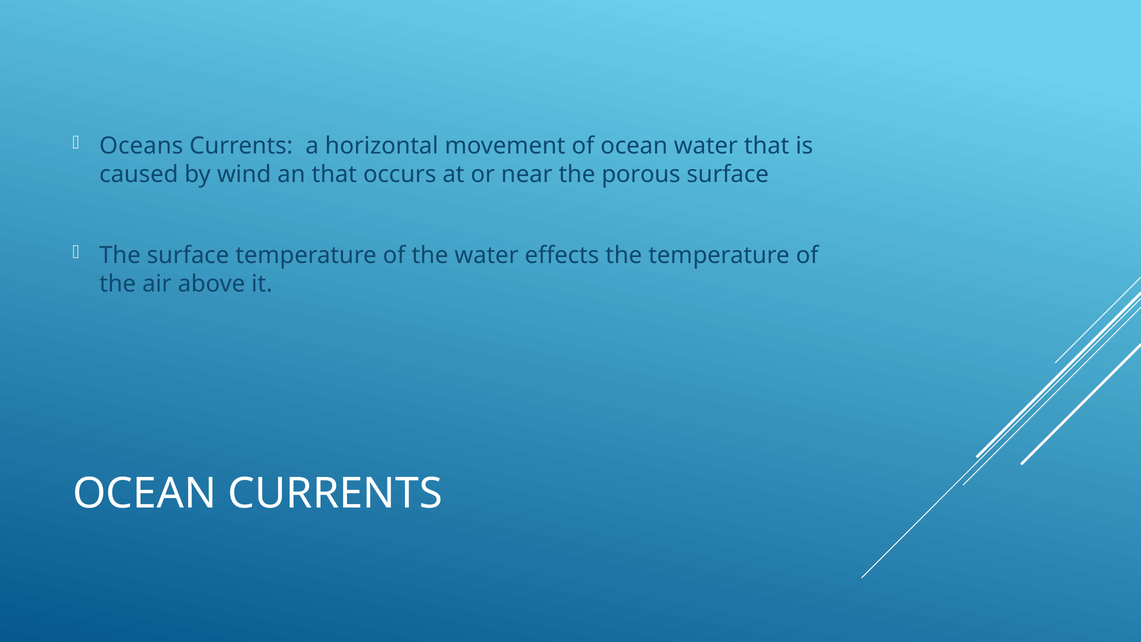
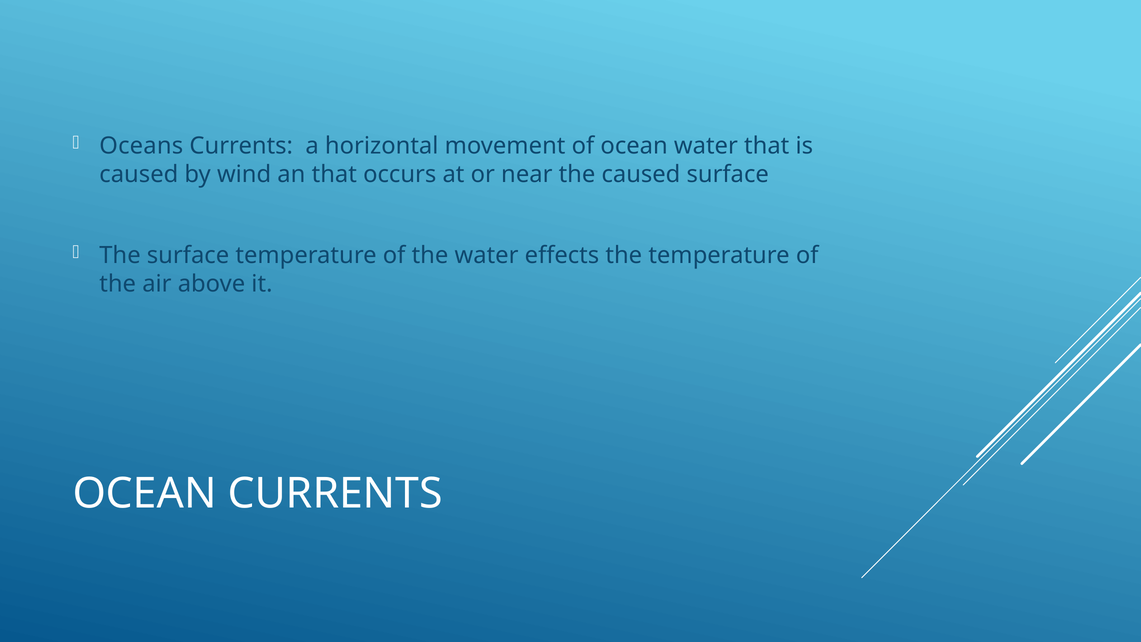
the porous: porous -> caused
